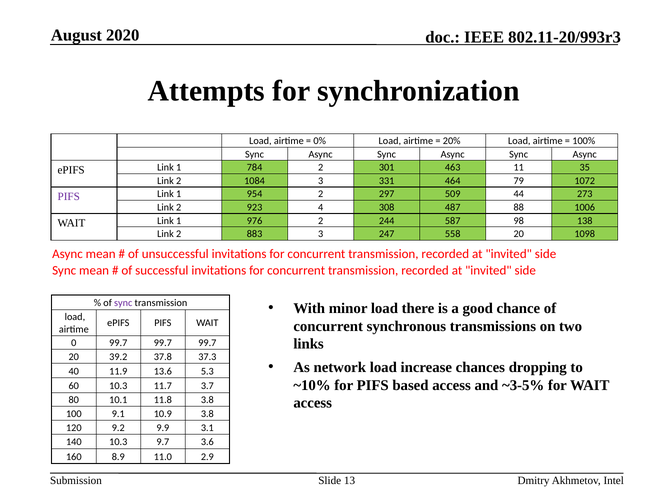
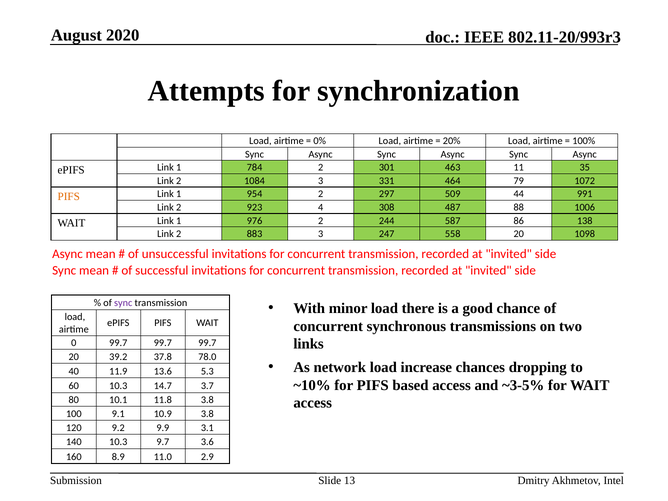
PIFS at (69, 197) colour: purple -> orange
273: 273 -> 991
98: 98 -> 86
37.3: 37.3 -> 78.0
11.7: 11.7 -> 14.7
